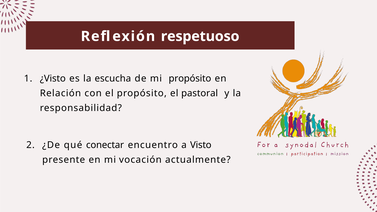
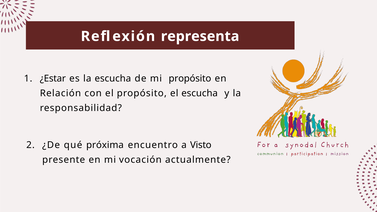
respetuoso: respetuoso -> representa
¿Visto: ¿Visto -> ¿Estar
el pastoral: pastoral -> escucha
conectar: conectar -> próxima
